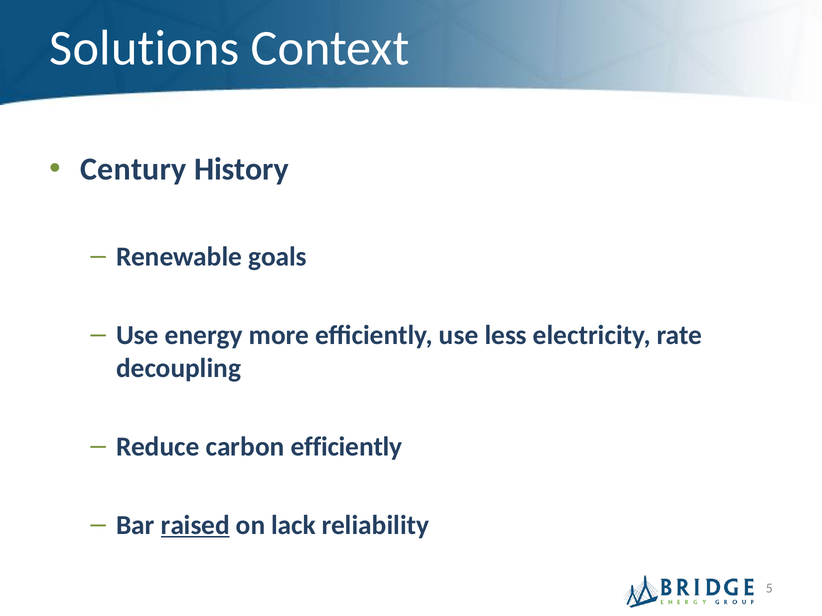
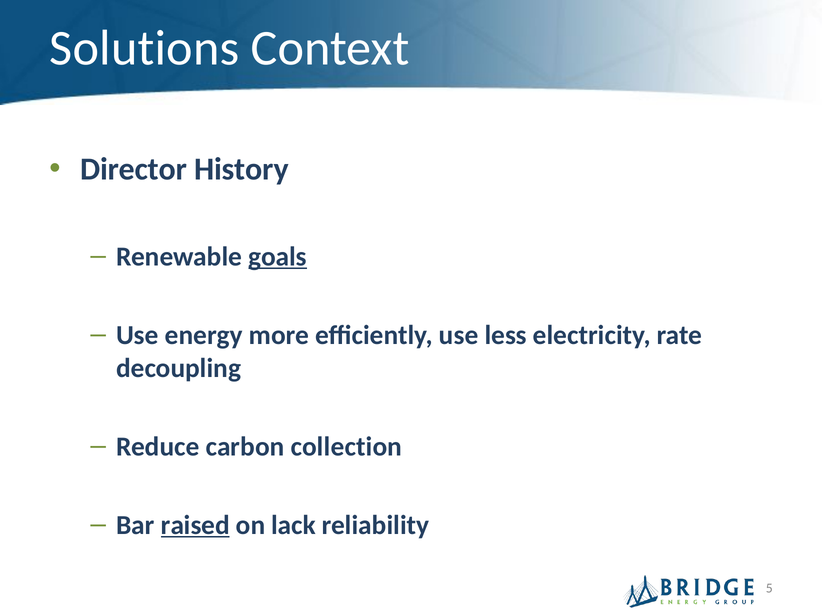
Century: Century -> Director
goals underline: none -> present
carbon efficiently: efficiently -> collection
